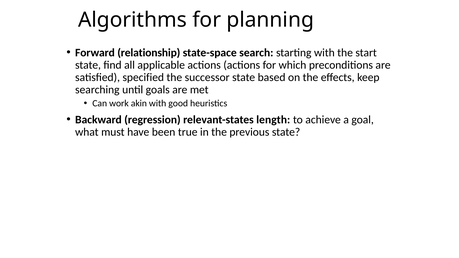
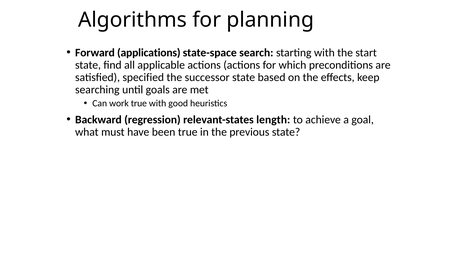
relationship: relationship -> applications
work akin: akin -> true
